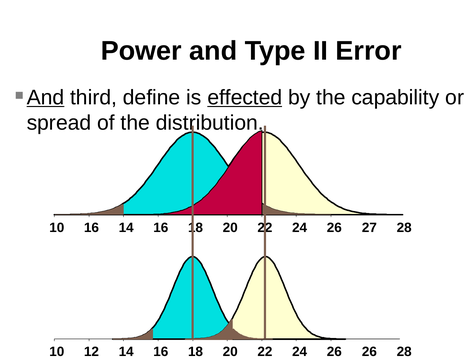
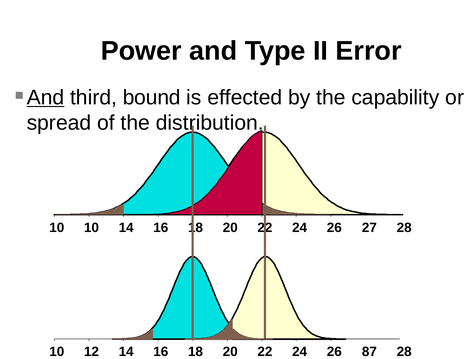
define: define -> bound
effected underline: present -> none
10 16: 16 -> 10
26 26: 26 -> 87
